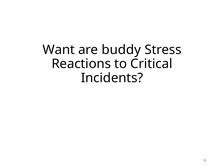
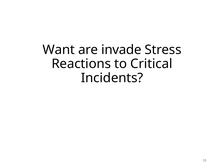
buddy: buddy -> invade
